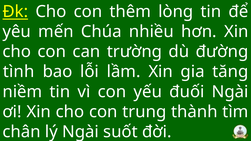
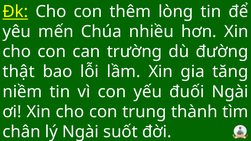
tình: tình -> thật
